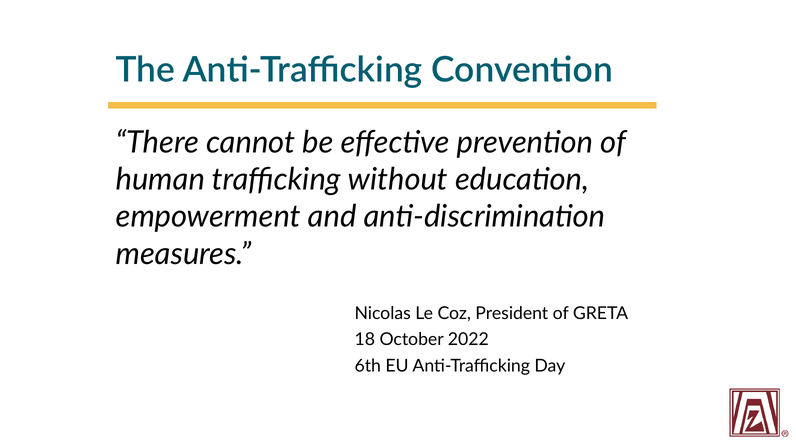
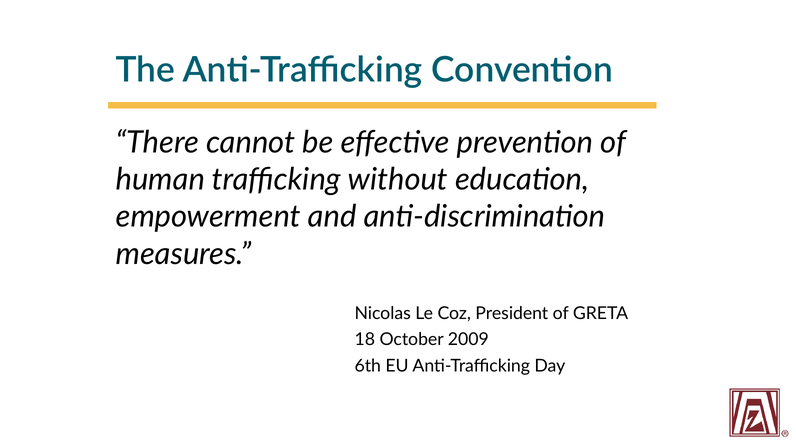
2022: 2022 -> 2009
